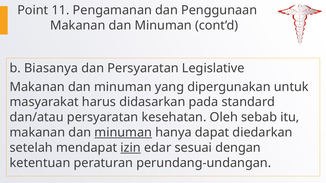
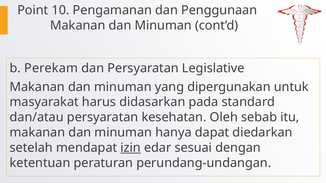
11: 11 -> 10
Biasanya: Biasanya -> Perekam
minuman at (123, 133) underline: present -> none
